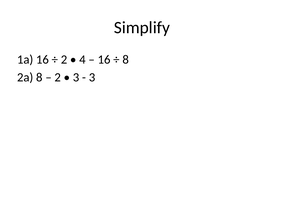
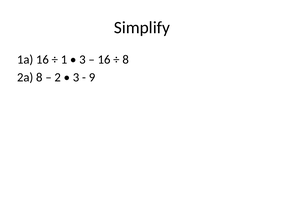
2 at (64, 60): 2 -> 1
4 at (82, 60): 4 -> 3
3 at (92, 77): 3 -> 9
